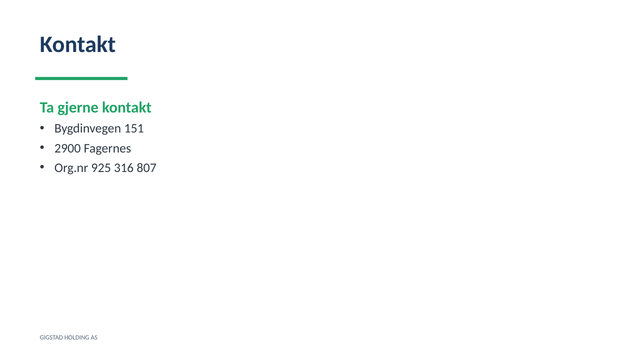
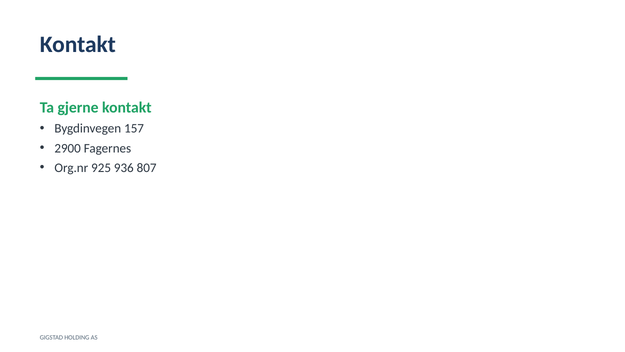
151: 151 -> 157
316: 316 -> 936
